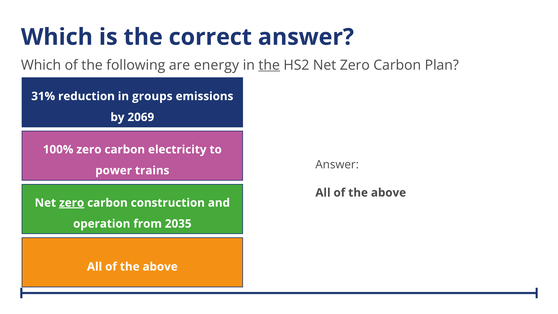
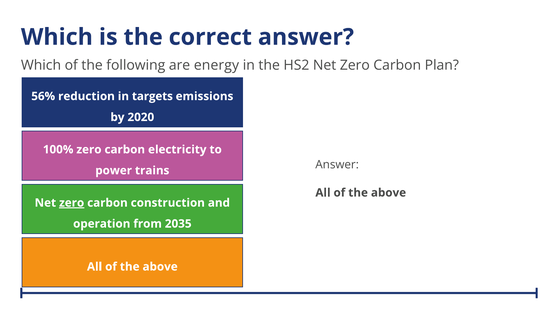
the at (269, 65) underline: present -> none
31%: 31% -> 56%
groups: groups -> targets
2069: 2069 -> 2020
